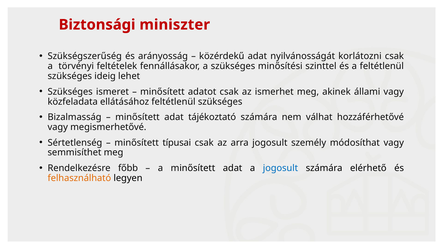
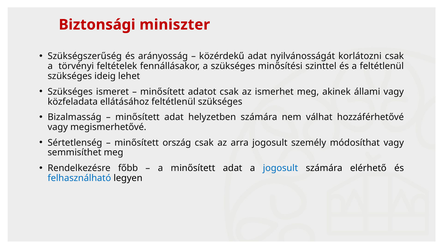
tájékoztató: tájékoztató -> helyzetben
típusai: típusai -> ország
felhasználható colour: orange -> blue
